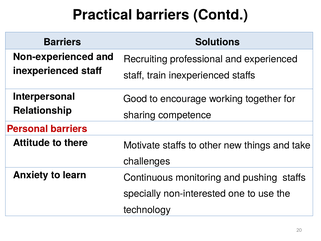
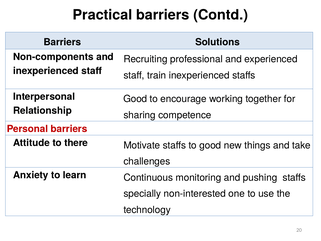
Non-experienced: Non-experienced -> Non-components
to other: other -> good
